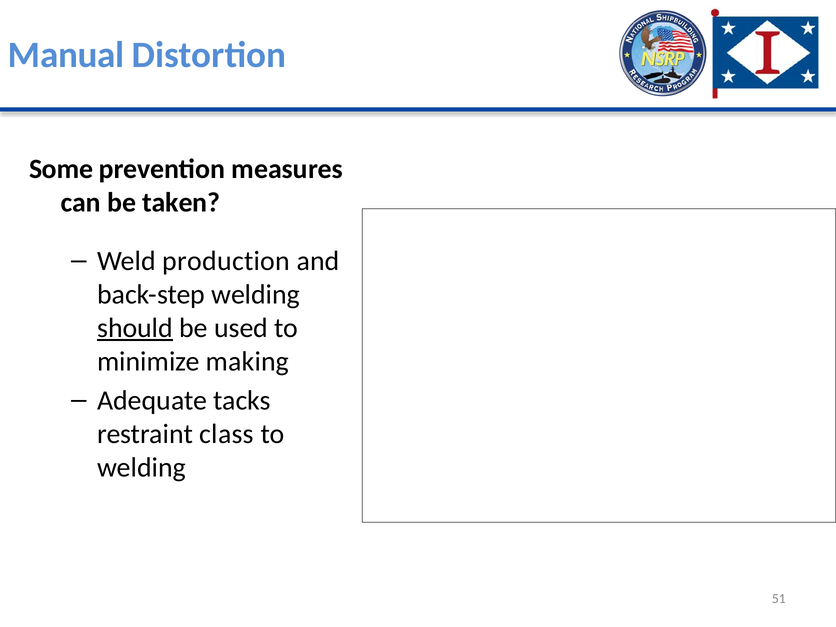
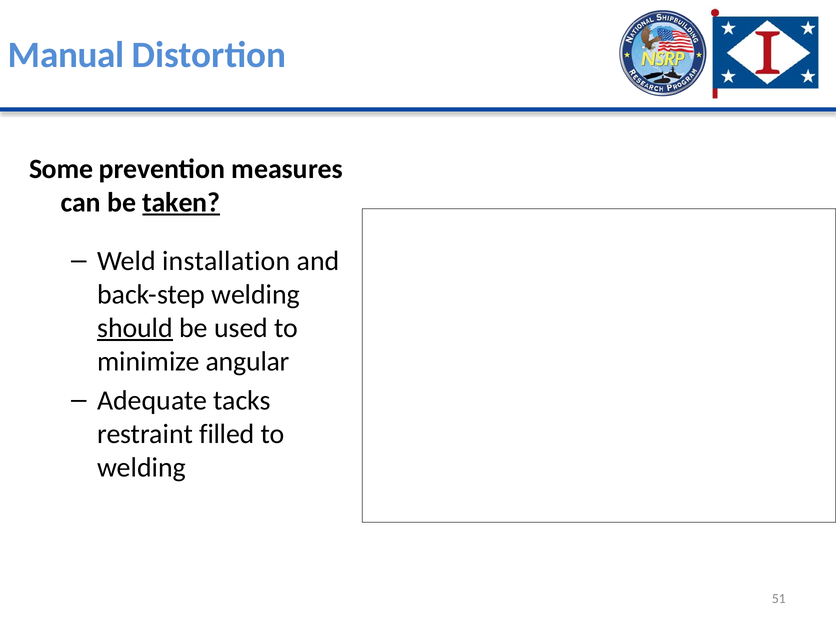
taken underline: none -> present
production: production -> installation
making: making -> angular
class: class -> filled
